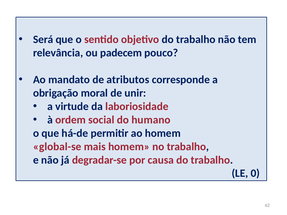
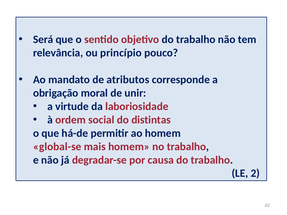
padecem: padecem -> princípio
humano: humano -> distintas
0: 0 -> 2
